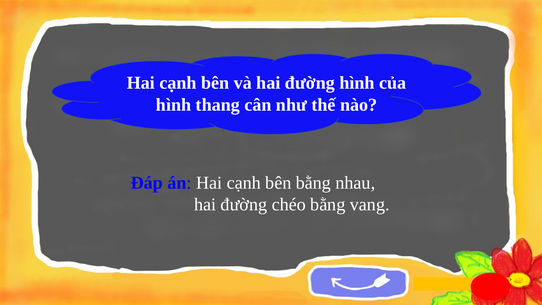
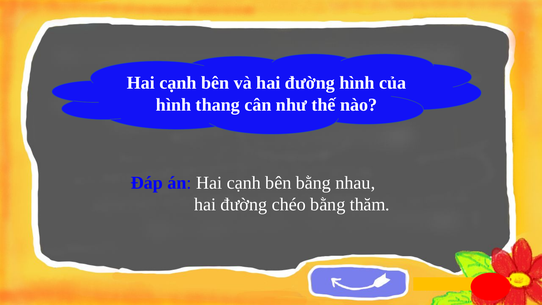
vang: vang -> thăm
